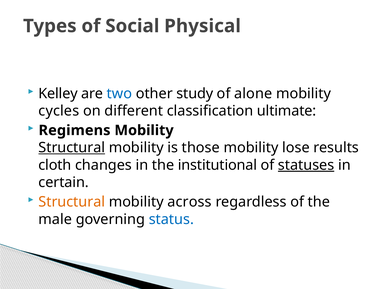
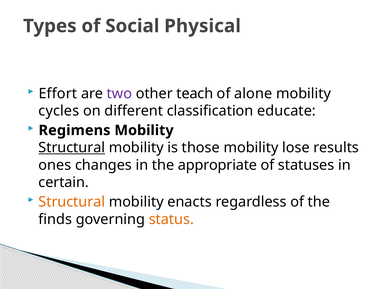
Kelley: Kelley -> Effort
two colour: blue -> purple
study: study -> teach
ultimate: ultimate -> educate
cloth: cloth -> ones
institutional: institutional -> appropriate
statuses underline: present -> none
across: across -> enacts
male: male -> finds
status colour: blue -> orange
